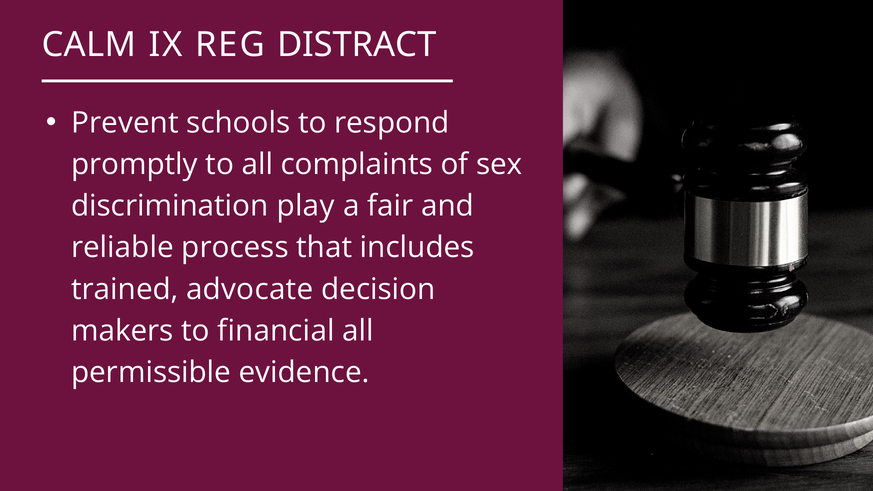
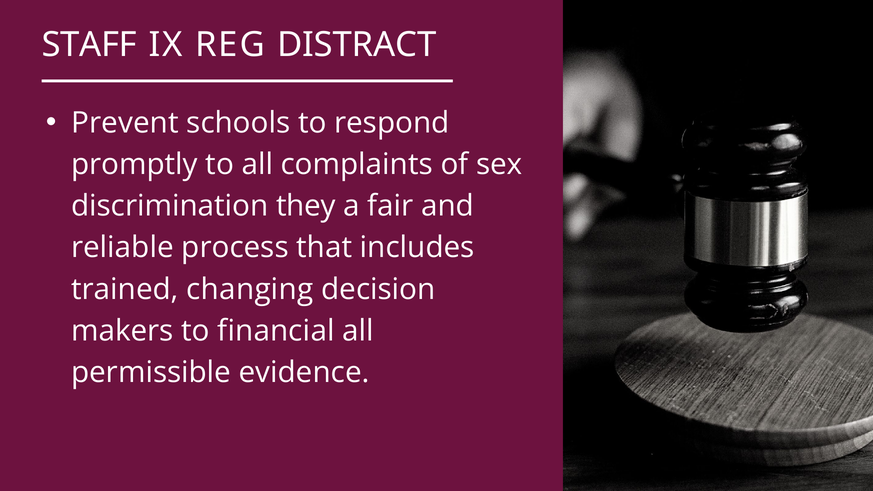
CALM: CALM -> STAFF
play: play -> they
advocate: advocate -> changing
